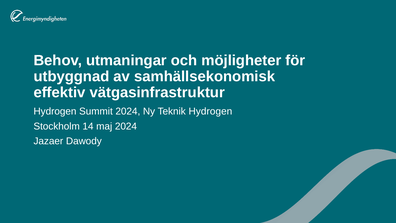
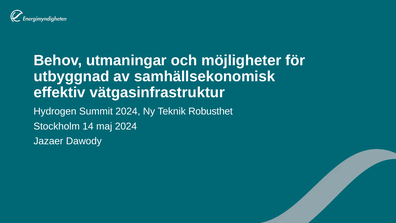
Teknik Hydrogen: Hydrogen -> Robusthet
